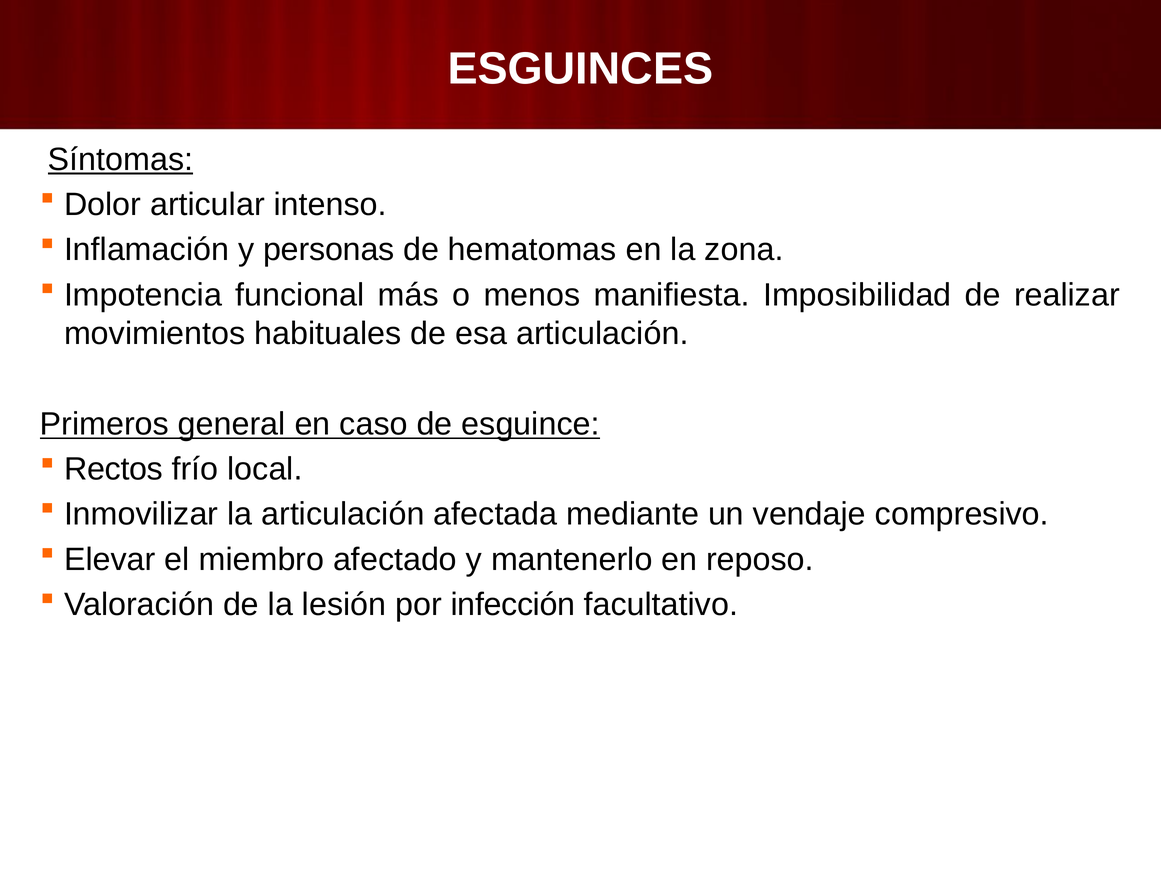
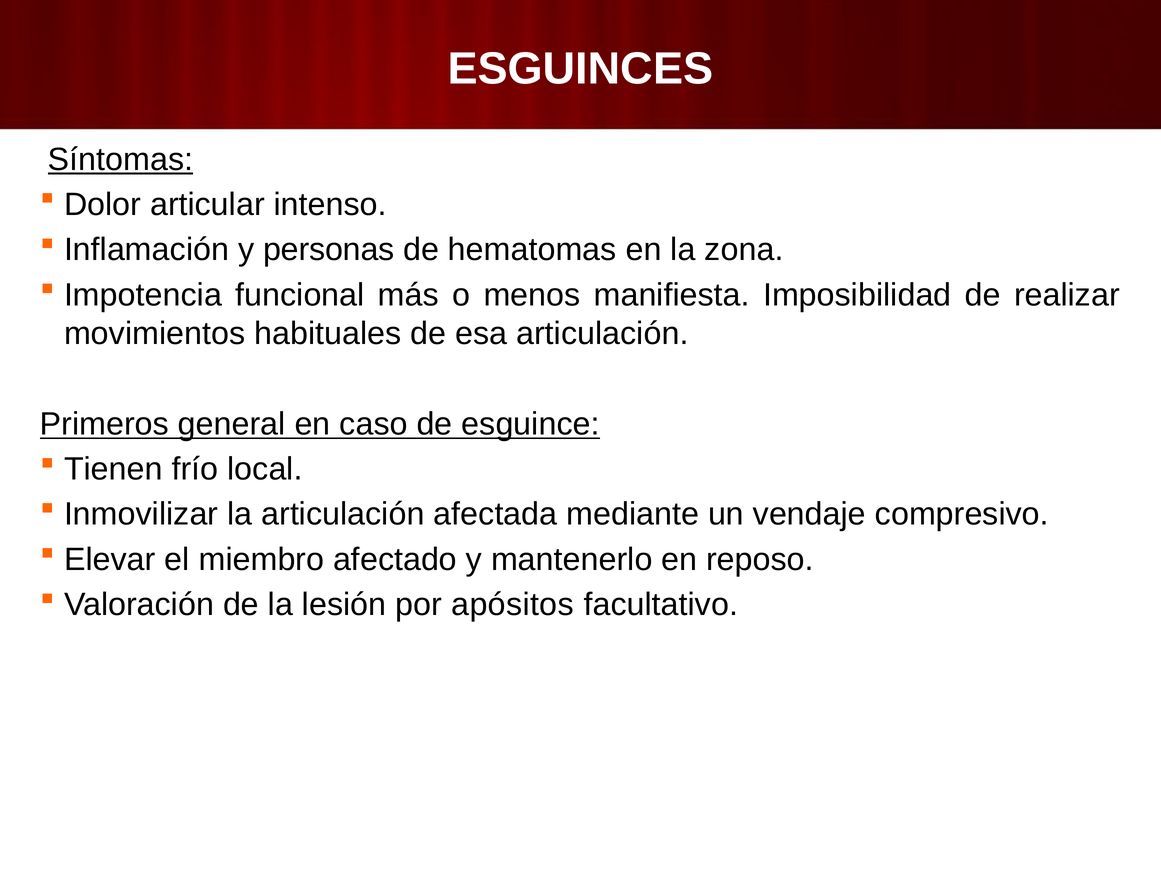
Rectos: Rectos -> Tienen
infección: infección -> apósitos
